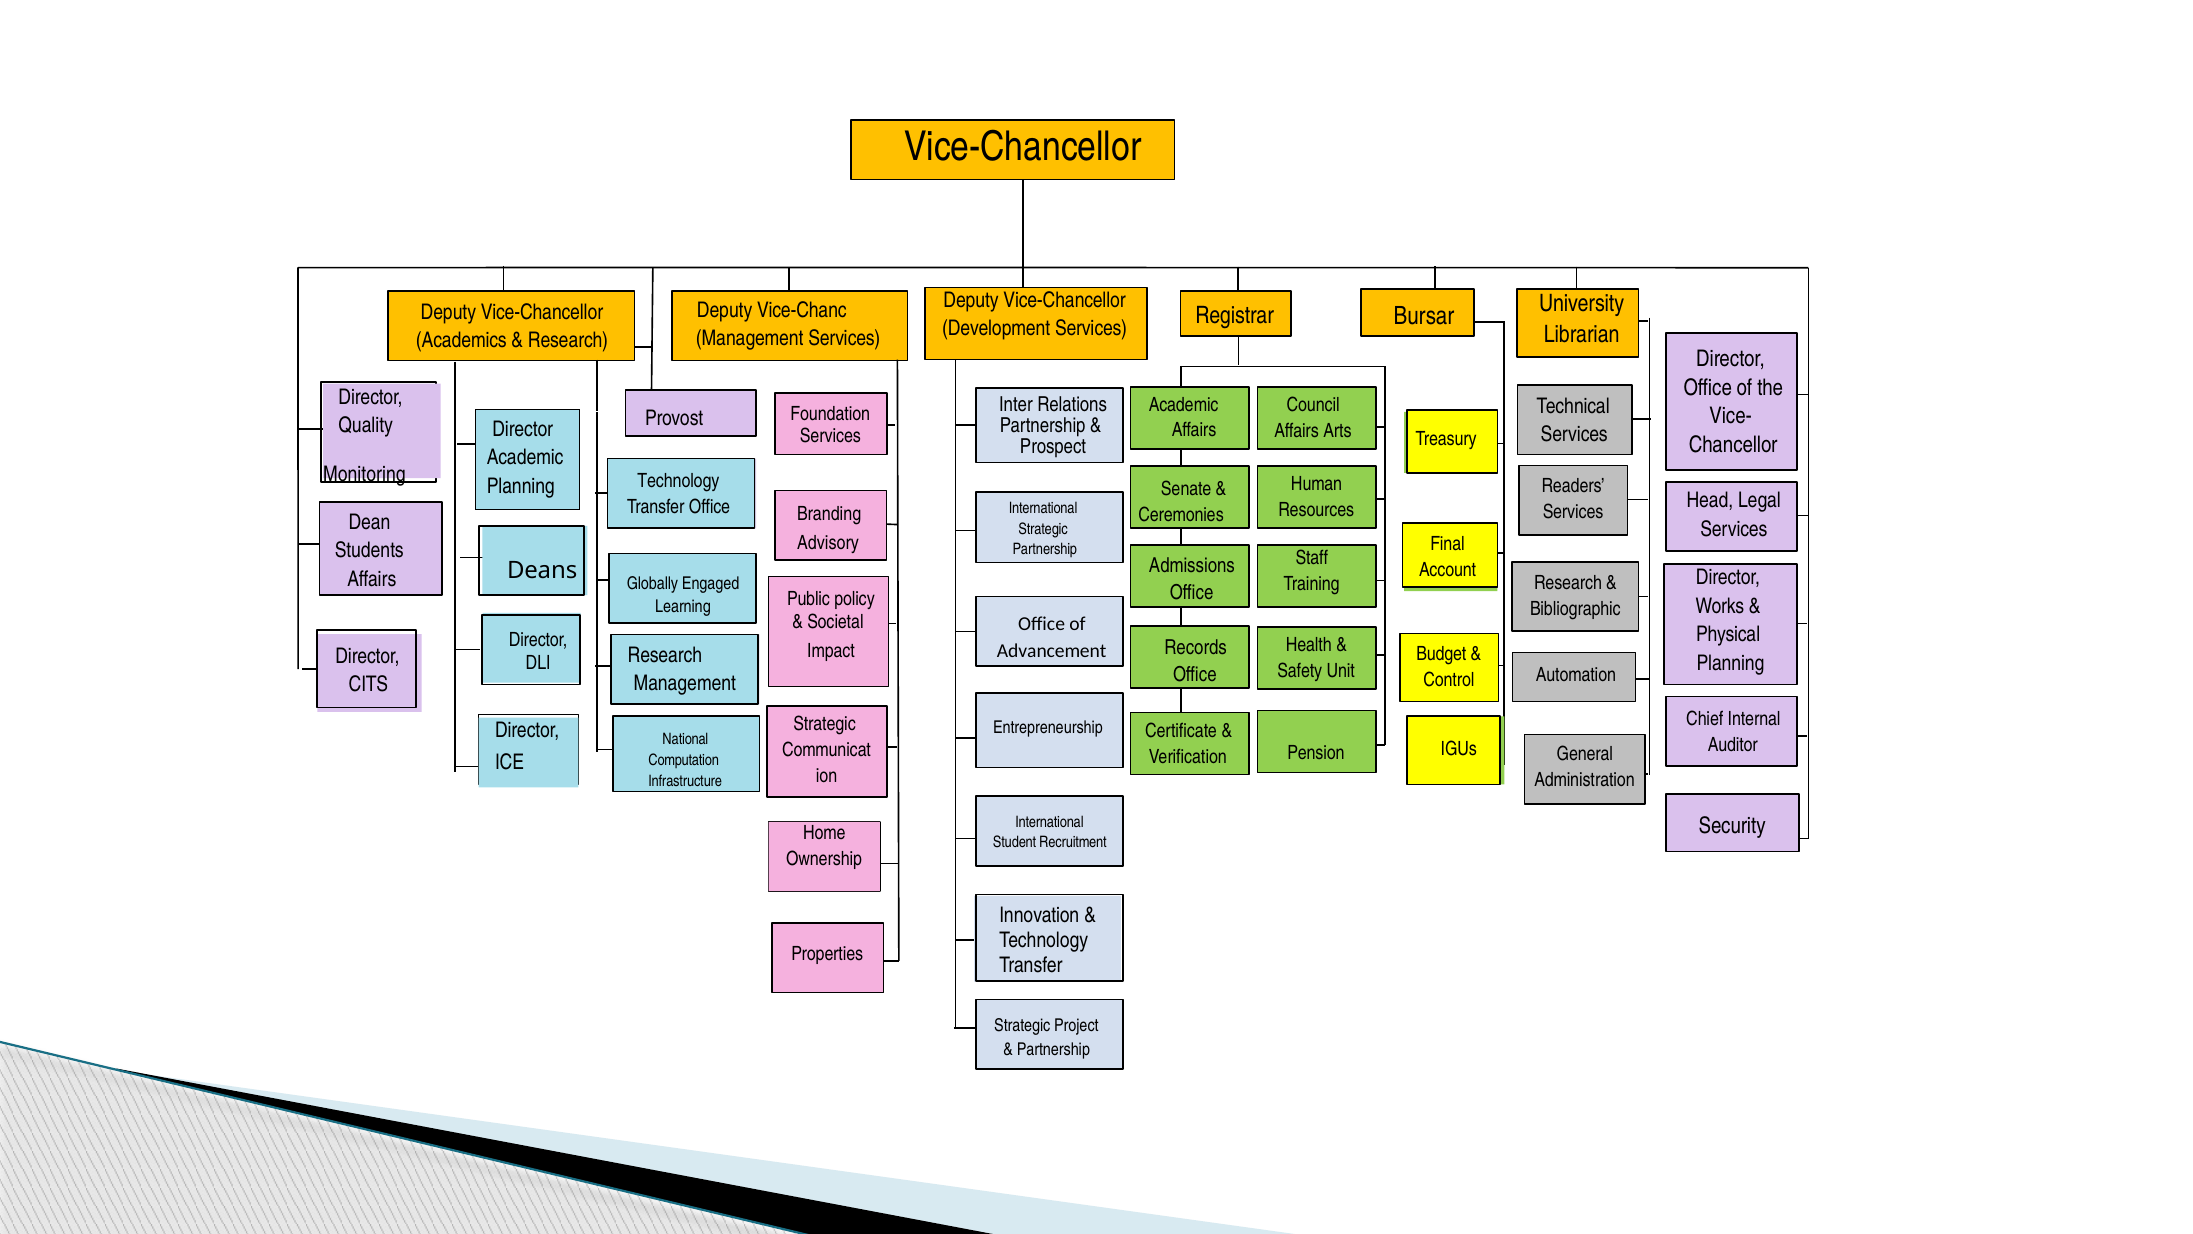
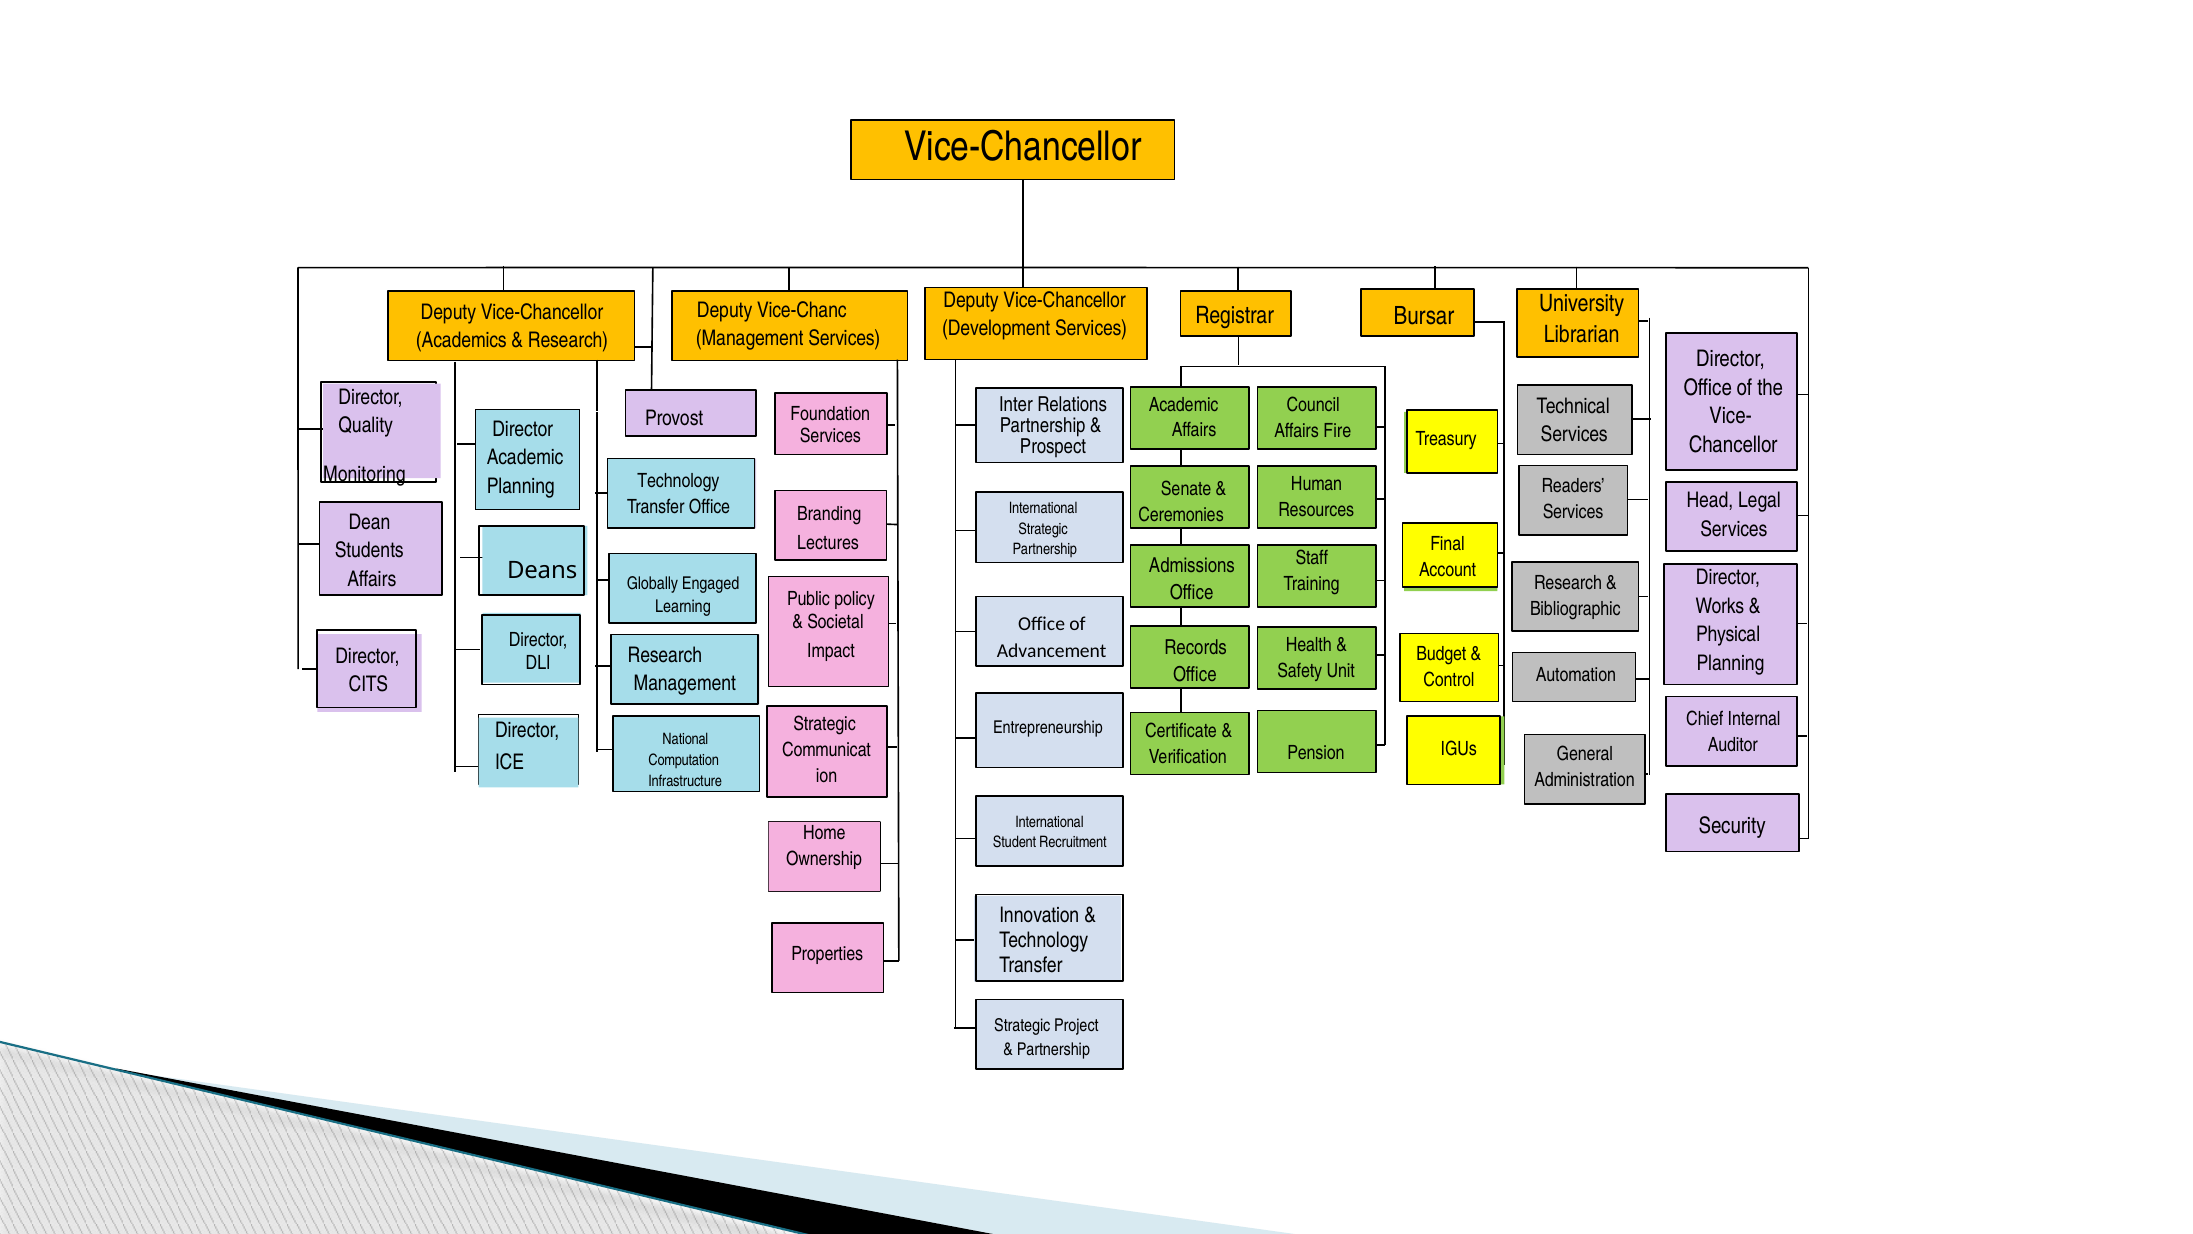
Arts: Arts -> Fire
Advisory: Advisory -> Lectures
